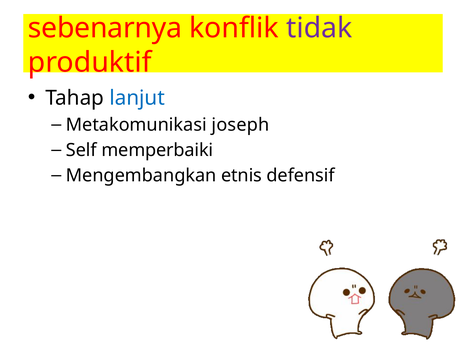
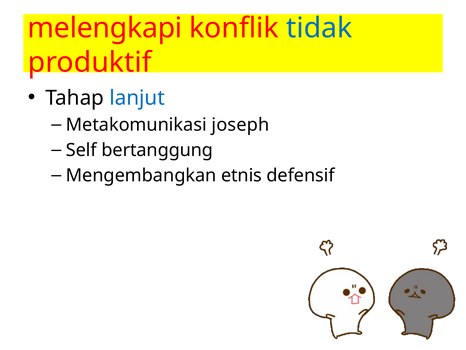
sebenarnya: sebenarnya -> melengkapi
tidak colour: purple -> blue
memperbaiki: memperbaiki -> bertanggung
